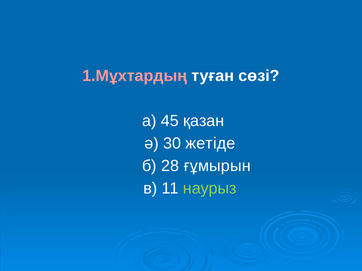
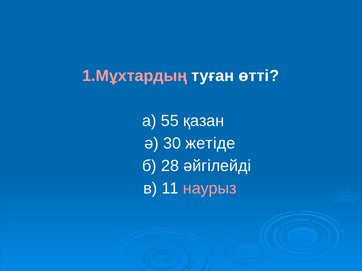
сөзі: сөзі -> өтті
45: 45 -> 55
ғұмырын: ғұмырын -> әйгілейді
наурыз colour: light green -> pink
